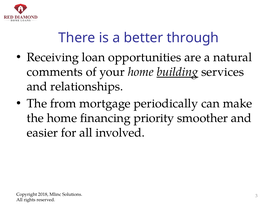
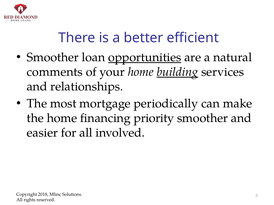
through: through -> efficient
Receiving at (53, 57): Receiving -> Smoother
opportunities underline: none -> present
from: from -> most
